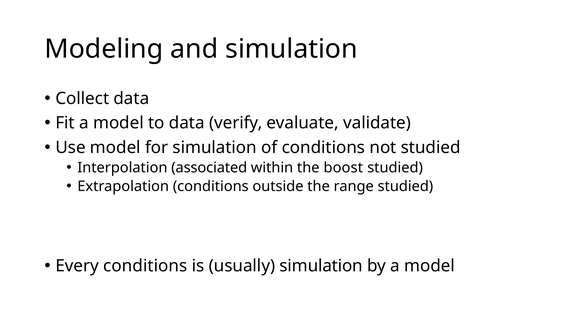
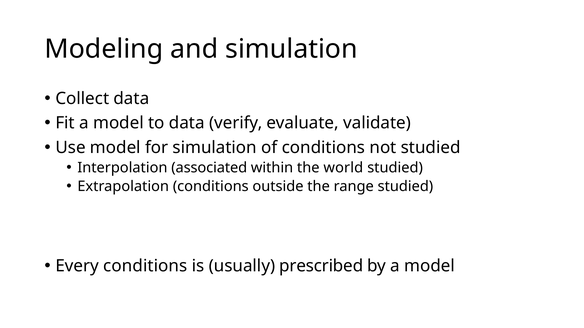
boost: boost -> world
usually simulation: simulation -> prescribed
